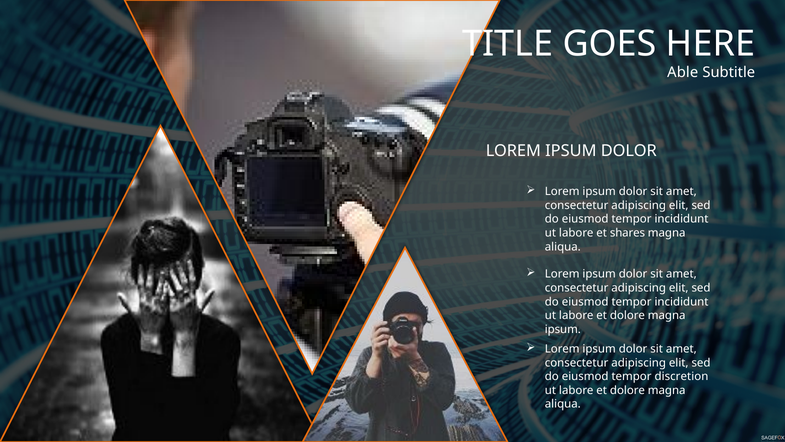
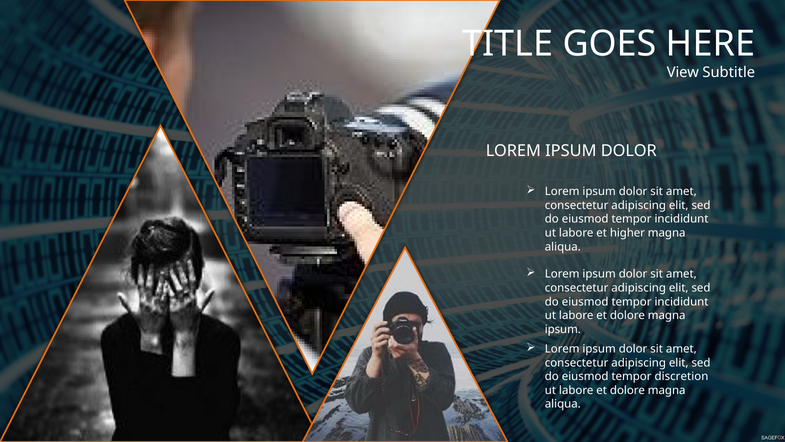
Able: Able -> View
shares: shares -> higher
